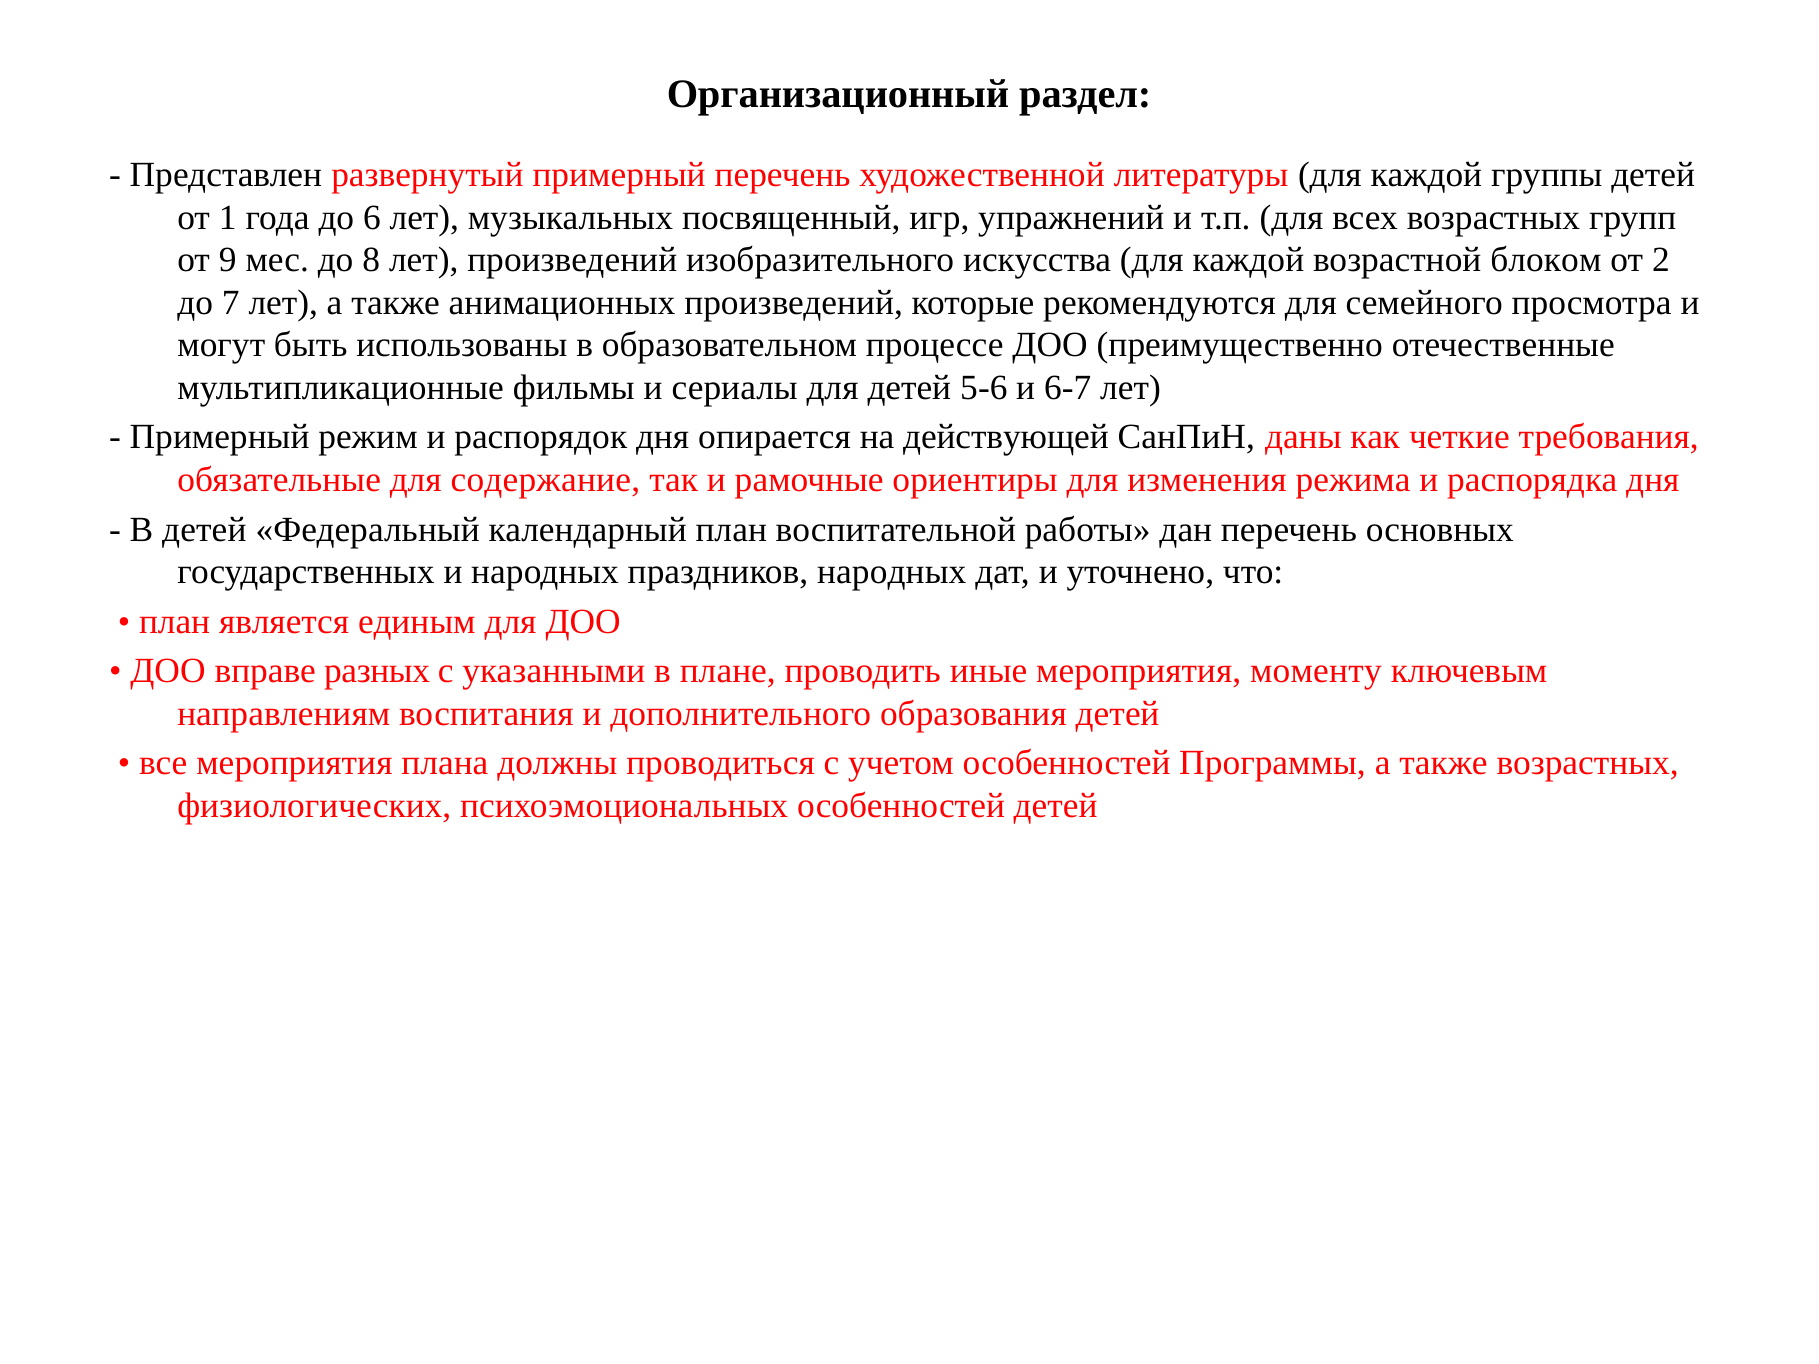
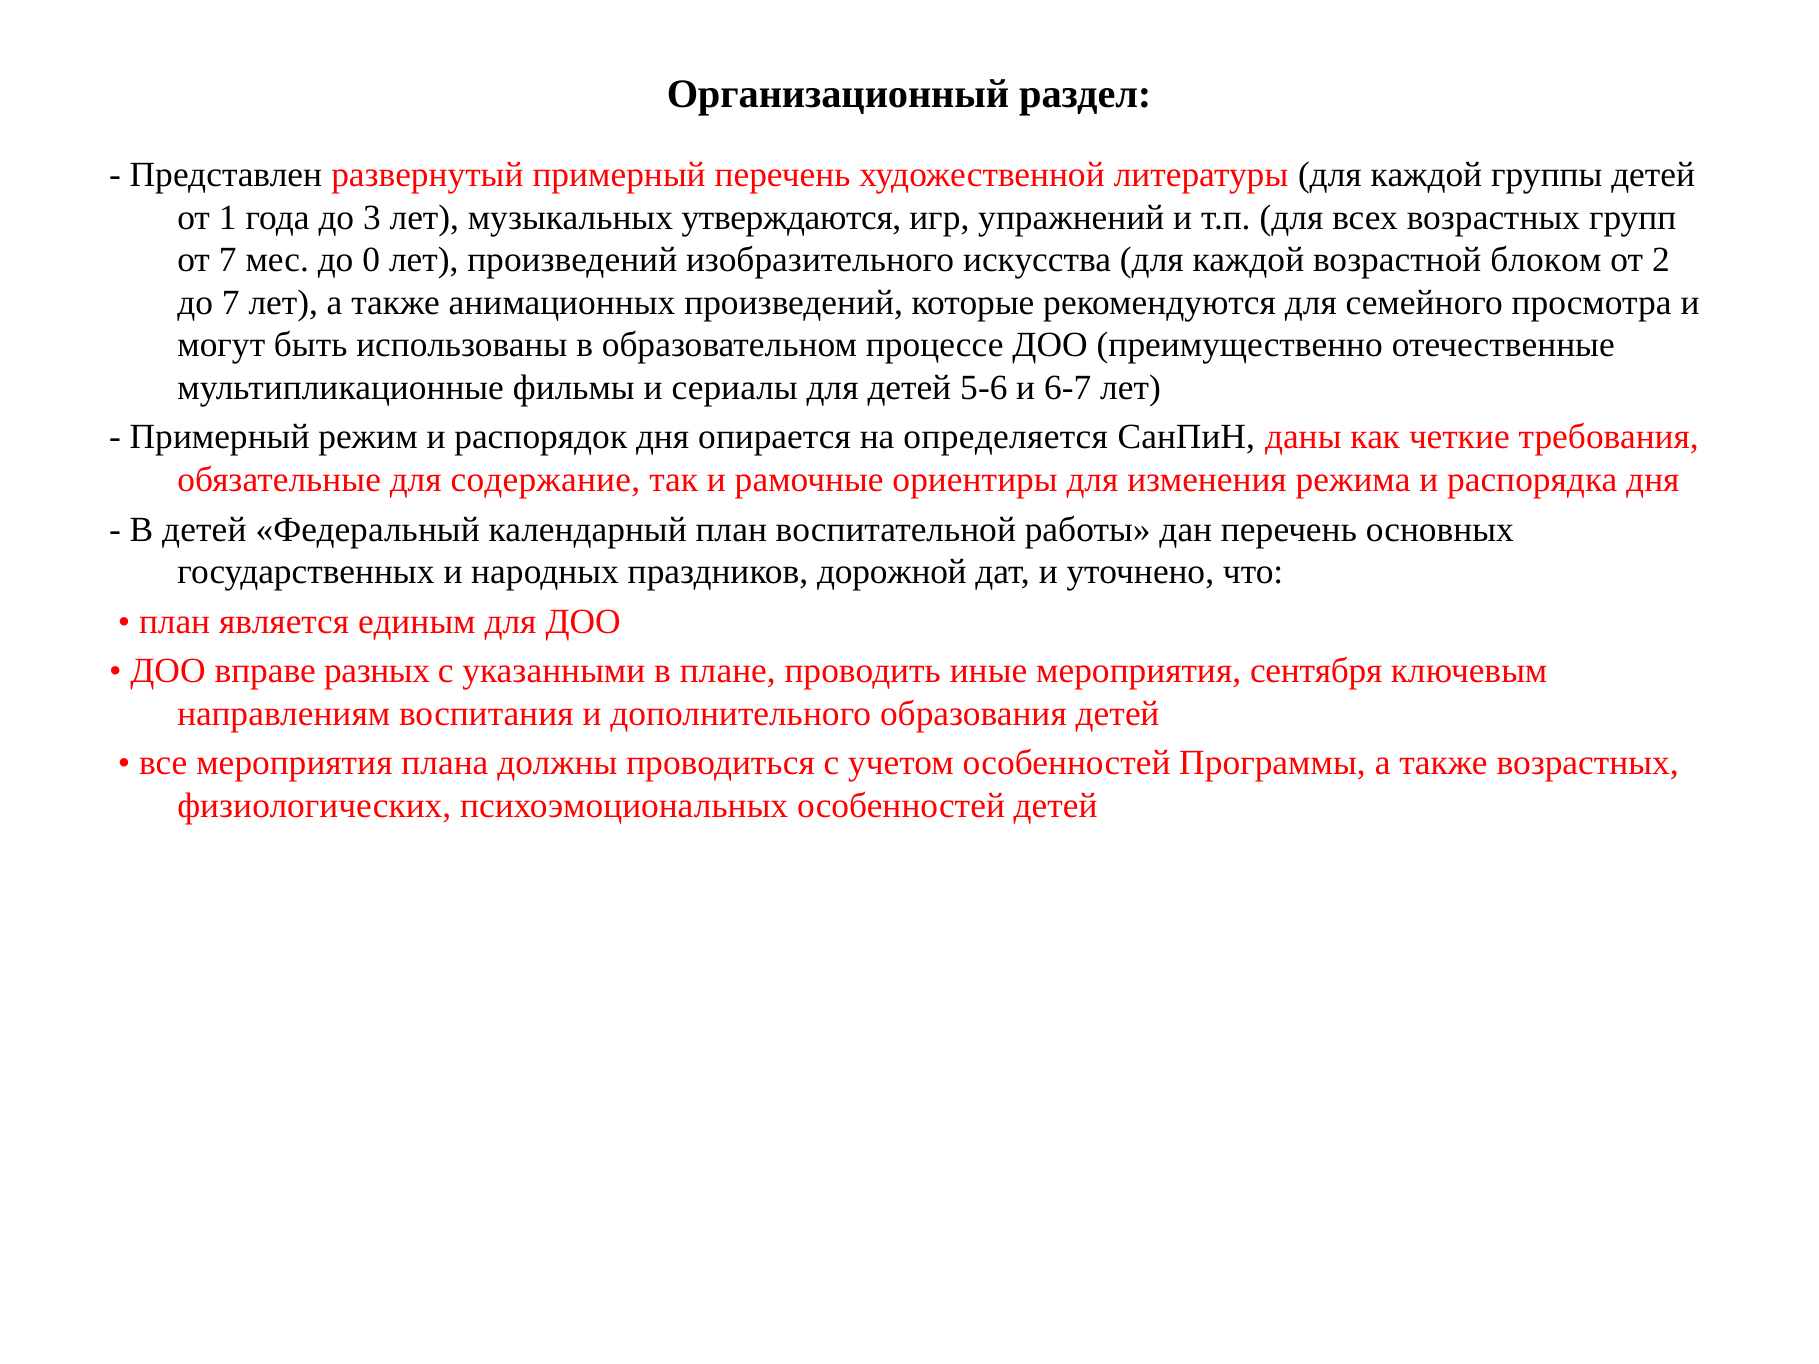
6: 6 -> 3
посвященный: посвященный -> утверждаются
от 9: 9 -> 7
8: 8 -> 0
действующей: действующей -> определяется
праздников народных: народных -> дорожной
моменту: моменту -> сентября
